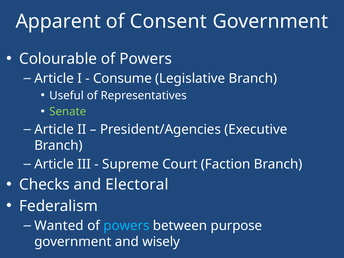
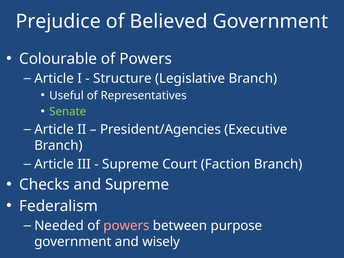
Apparent: Apparent -> Prejudice
Consent: Consent -> Believed
Consume: Consume -> Structure
and Electoral: Electoral -> Supreme
Wanted: Wanted -> Needed
powers at (126, 226) colour: light blue -> pink
